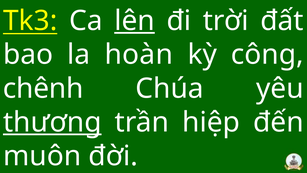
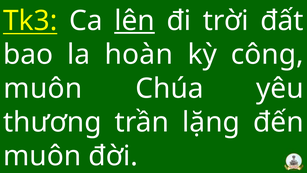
chênh at (43, 88): chênh -> muôn
thương underline: present -> none
hiệp: hiệp -> lặng
